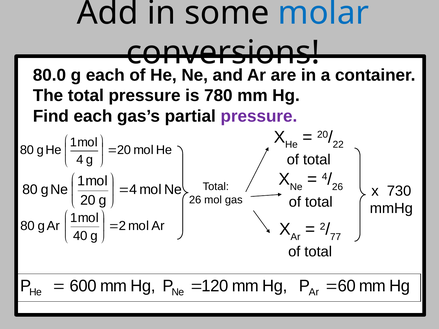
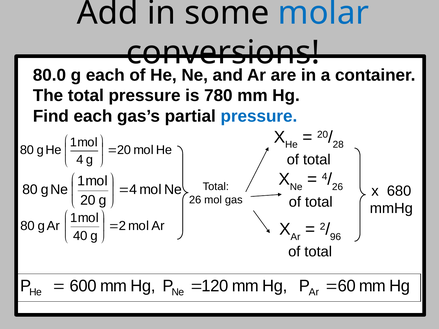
pressure at (259, 116) colour: purple -> blue
22: 22 -> 28
730: 730 -> 680
77: 77 -> 96
